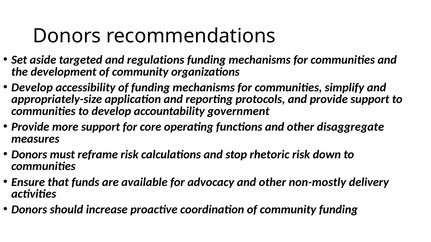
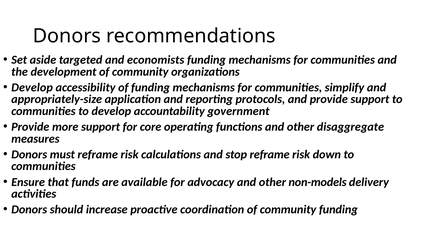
regulations: regulations -> economists
stop rhetoric: rhetoric -> reframe
non-mostly: non-mostly -> non-models
